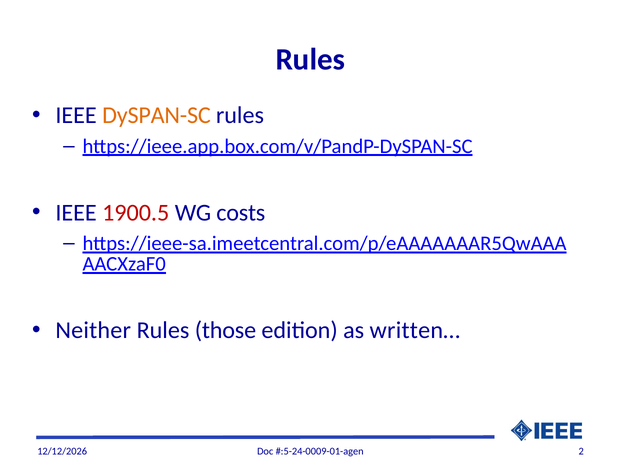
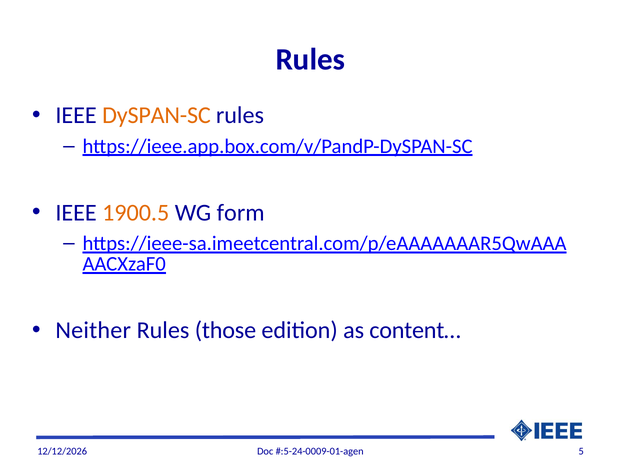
1900.5 colour: red -> orange
costs: costs -> form
written…: written… -> content…
2: 2 -> 5
